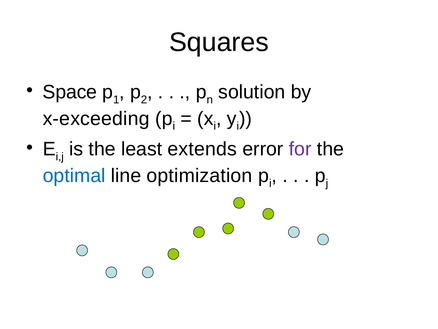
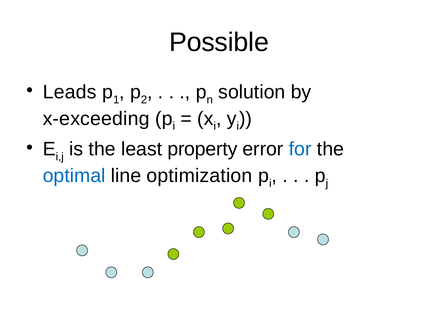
Squares: Squares -> Possible
Space: Space -> Leads
extends: extends -> property
for colour: purple -> blue
